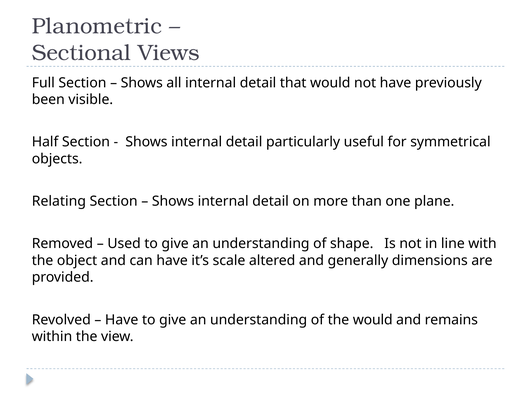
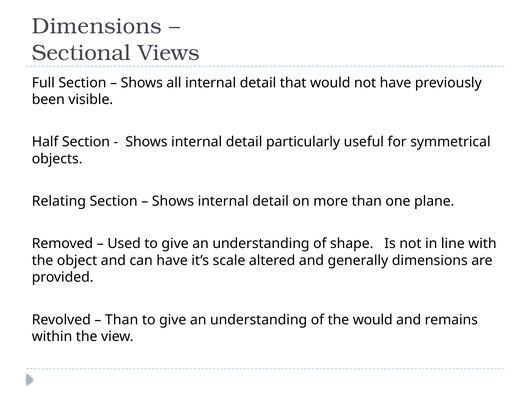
Planometric at (97, 26): Planometric -> Dimensions
Have at (122, 320): Have -> Than
